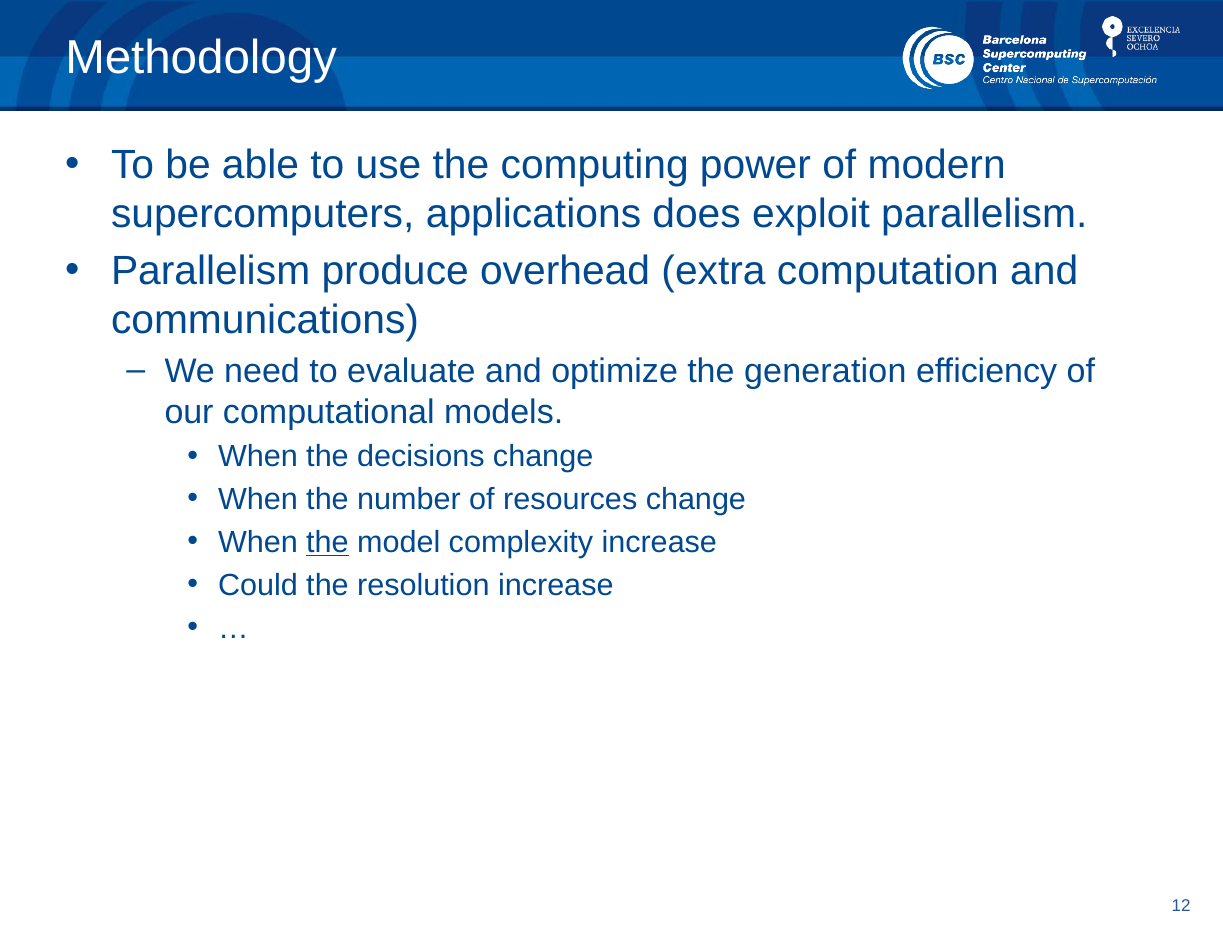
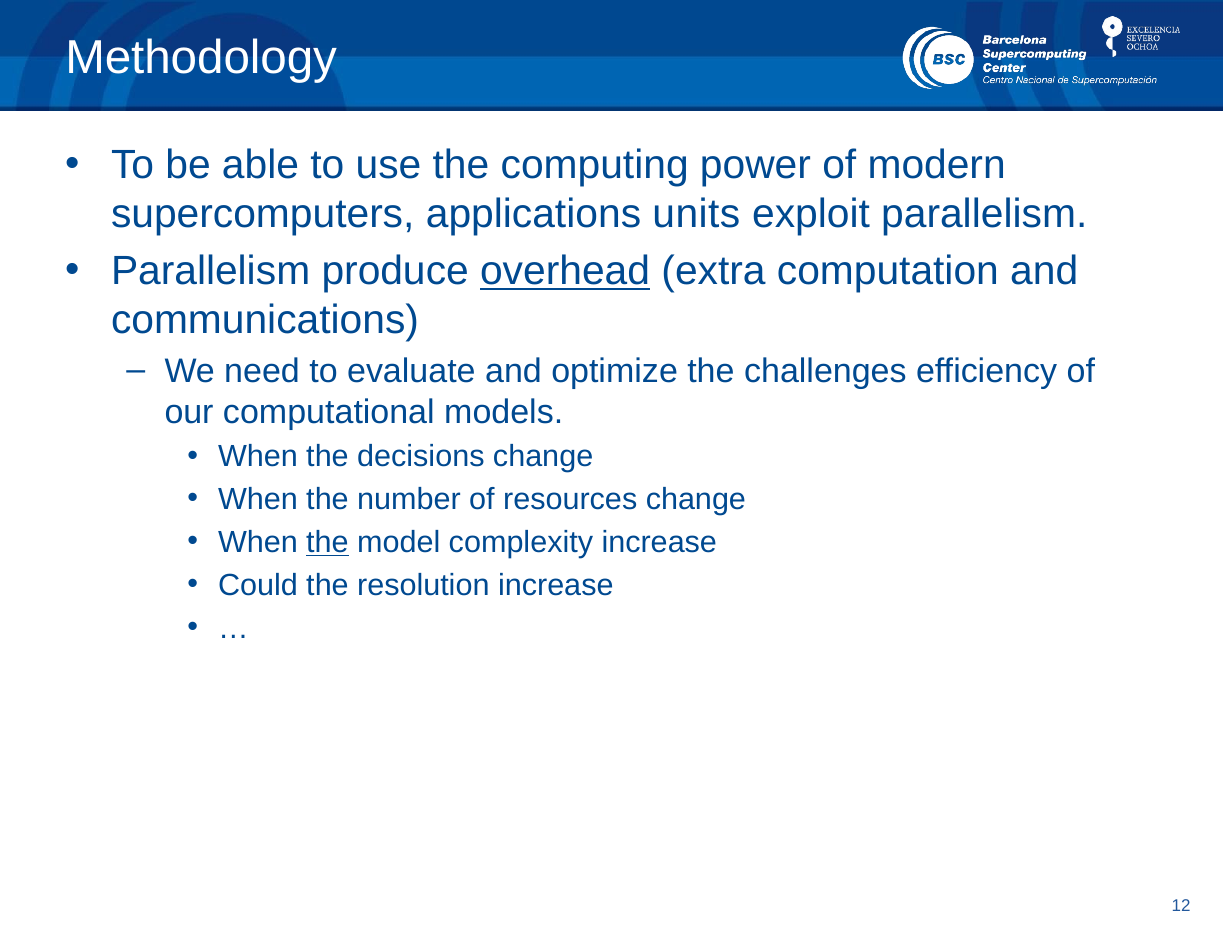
does: does -> units
overhead underline: none -> present
generation: generation -> challenges
